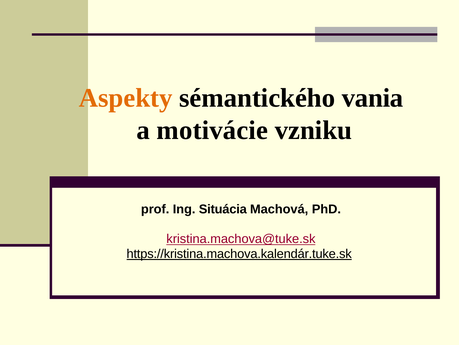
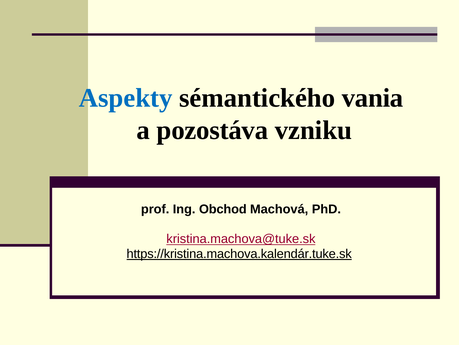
Aspekty colour: orange -> blue
motivácie: motivácie -> pozostáva
Situácia: Situácia -> Obchod
